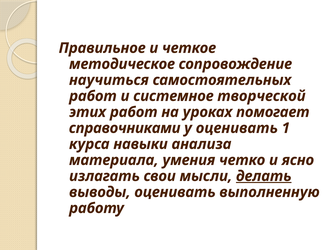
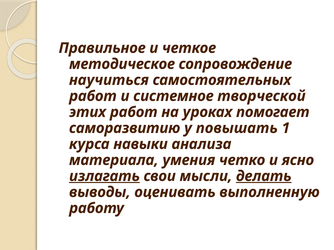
справочниками: справочниками -> саморазвитию
у оценивать: оценивать -> повышать
излагать underline: none -> present
